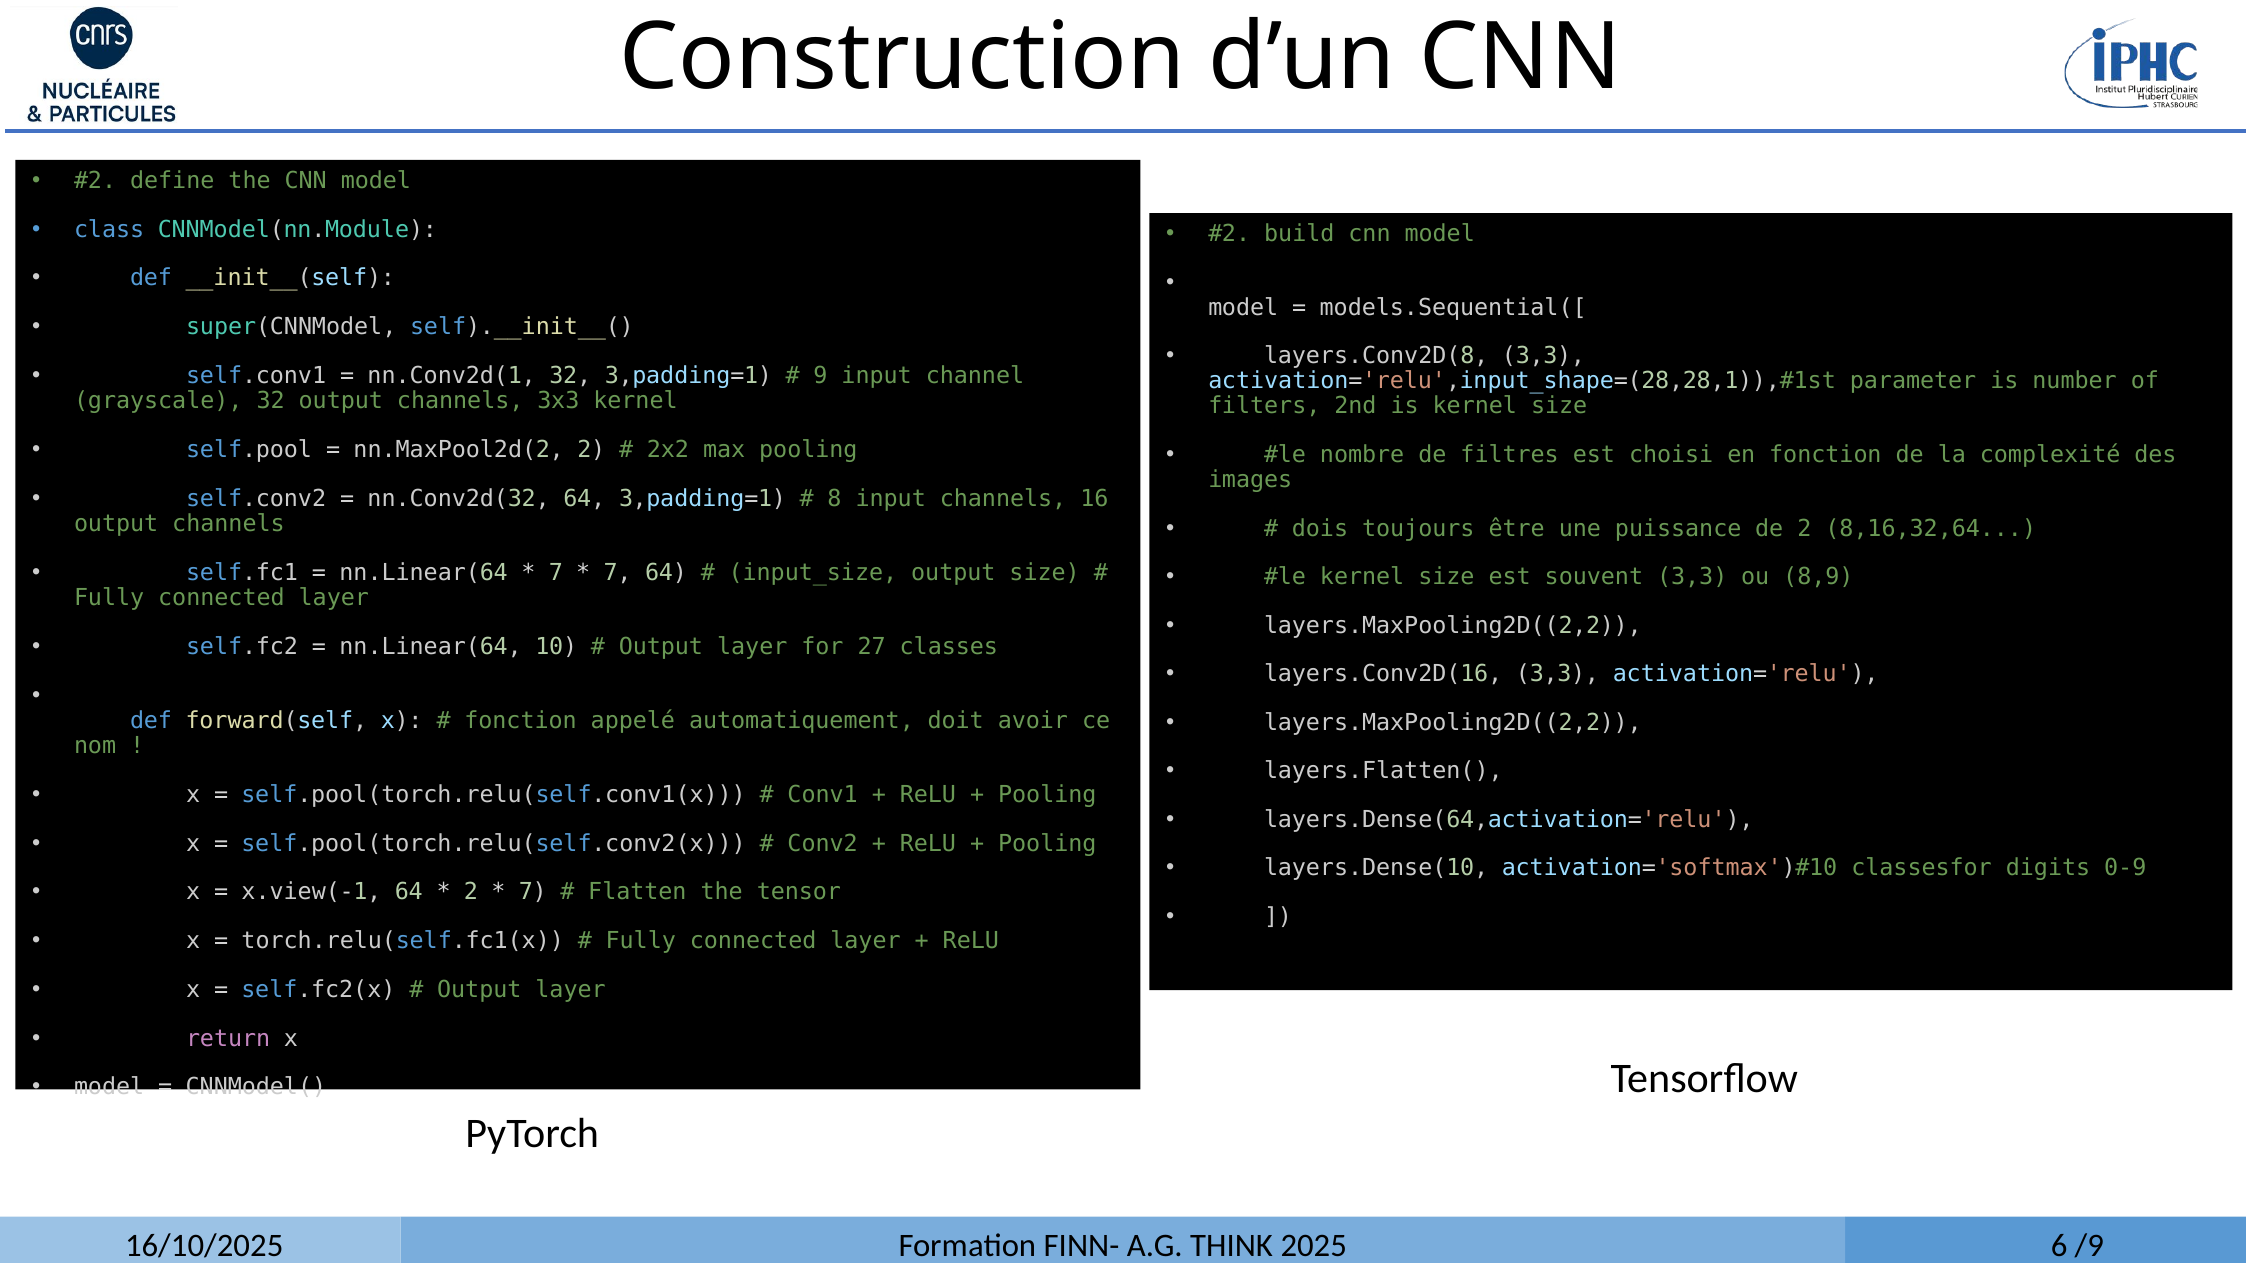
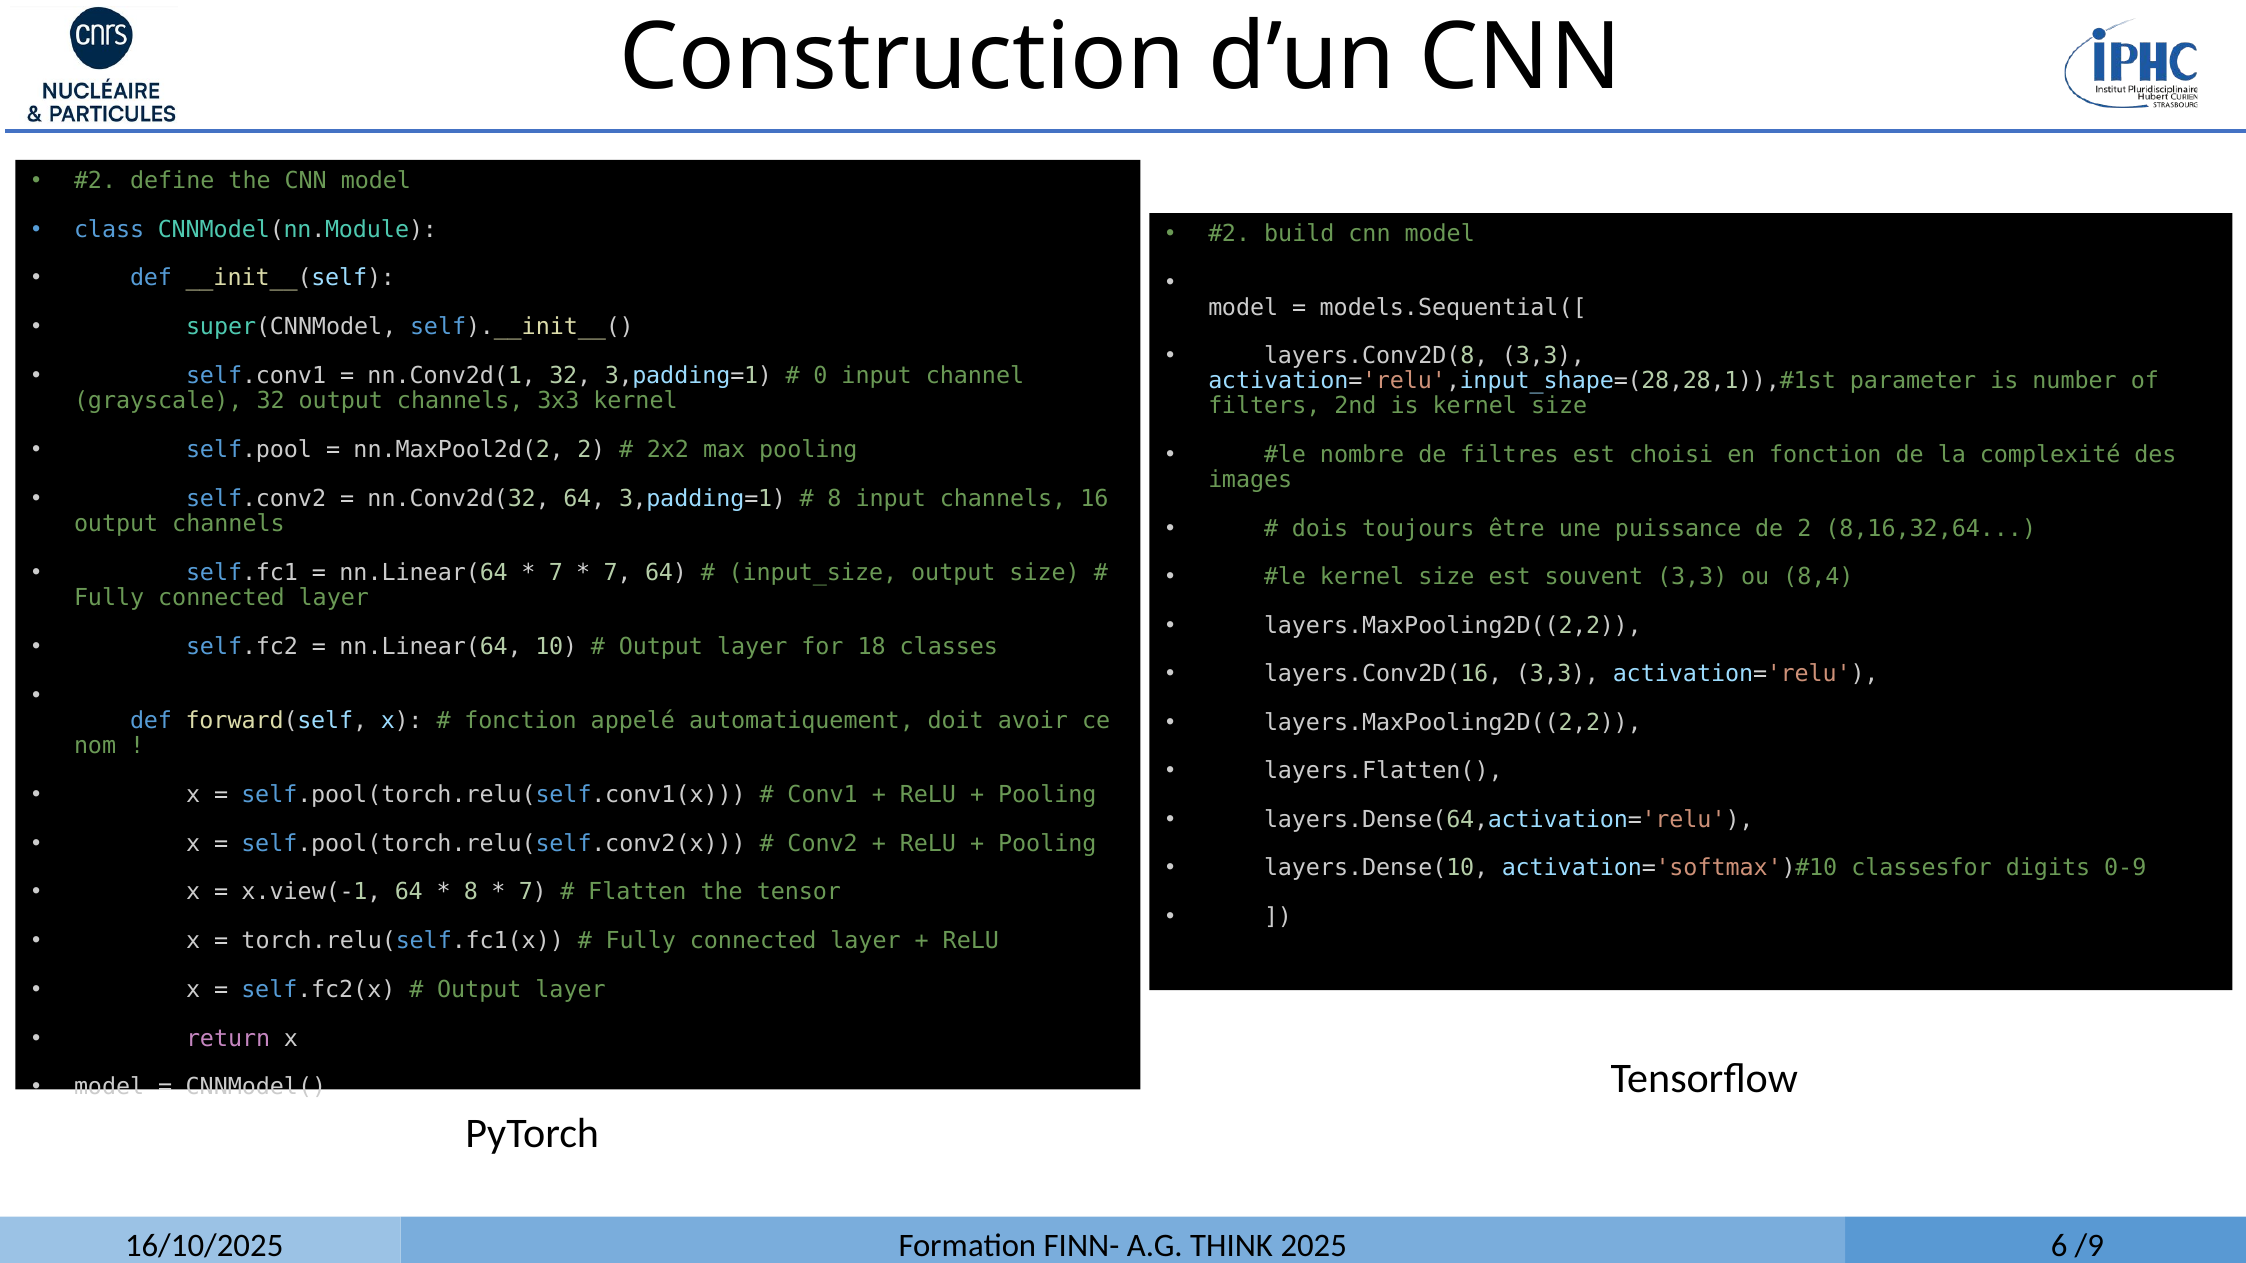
9: 9 -> 0
8,9: 8,9 -> 8,4
27: 27 -> 18
2 at (471, 892): 2 -> 8
